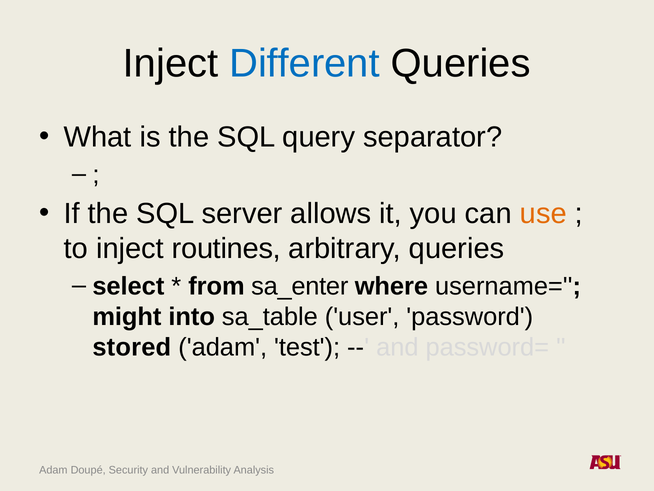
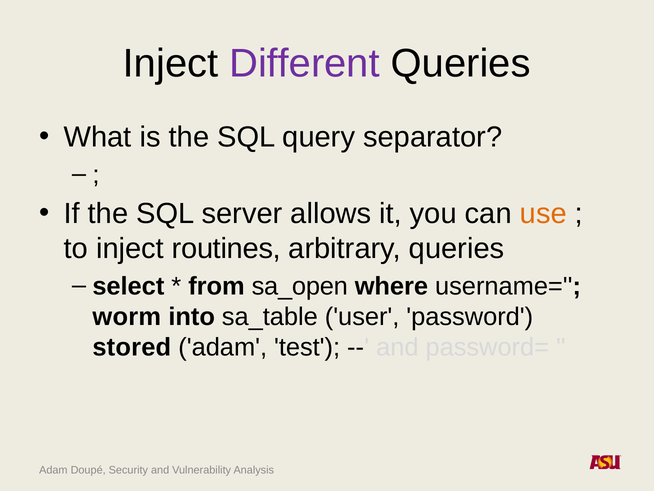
Different colour: blue -> purple
sa_enter: sa_enter -> sa_open
might: might -> worm
